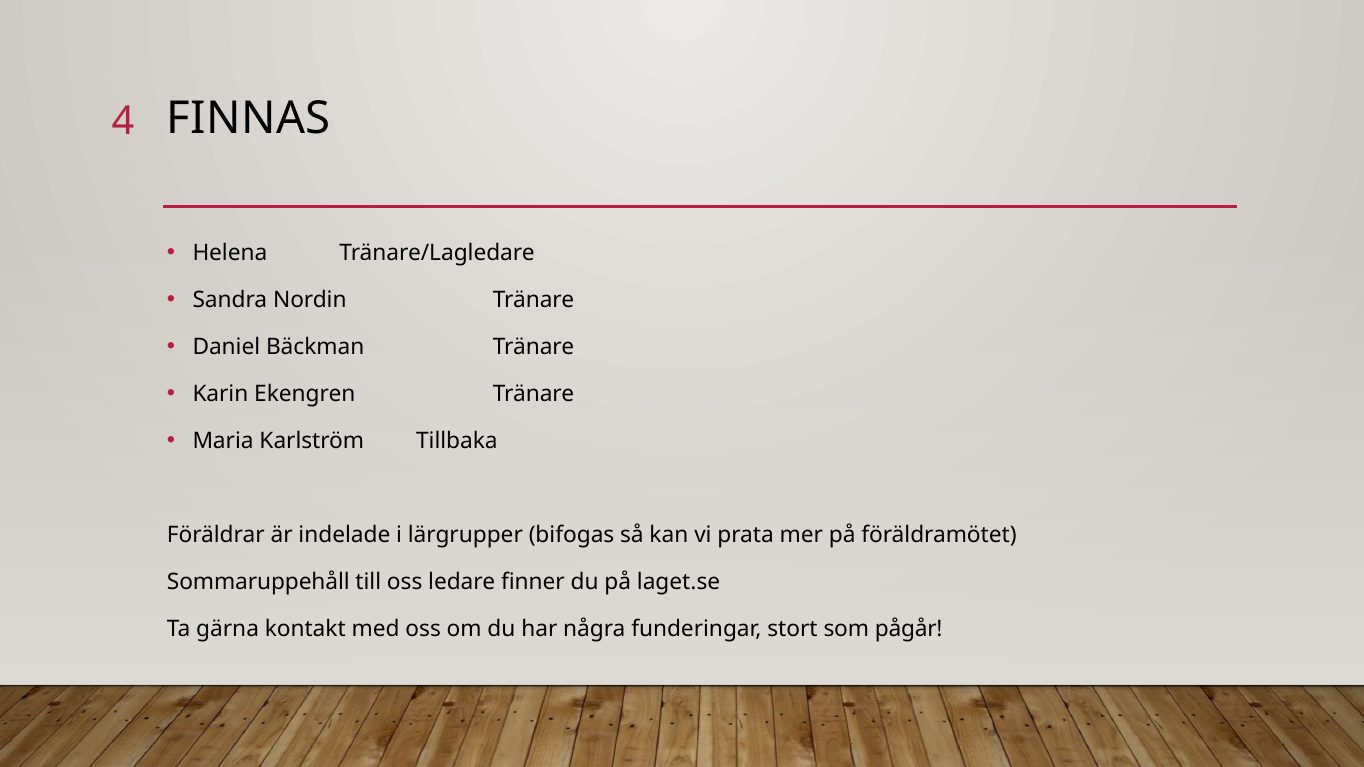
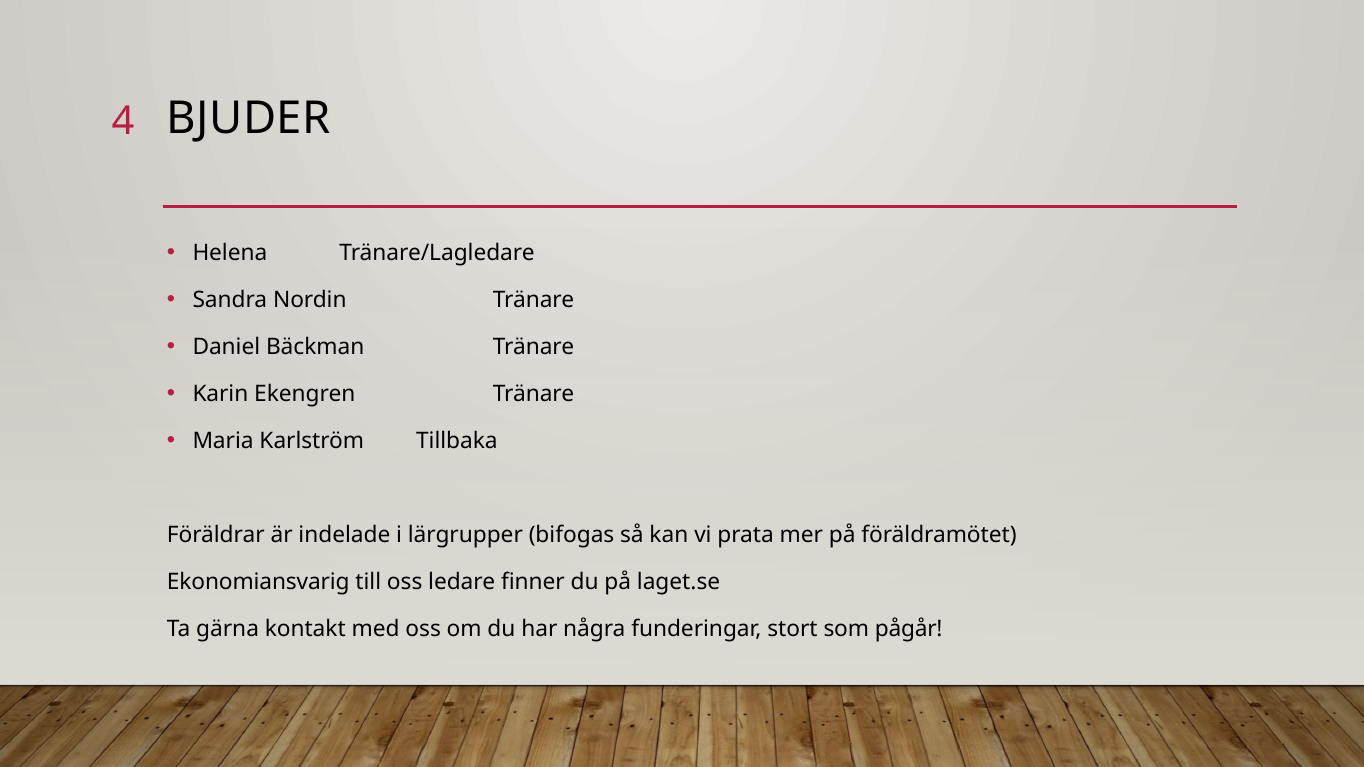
FINNAS: FINNAS -> BJUDER
Sommaruppehåll: Sommaruppehåll -> Ekonomiansvarig
